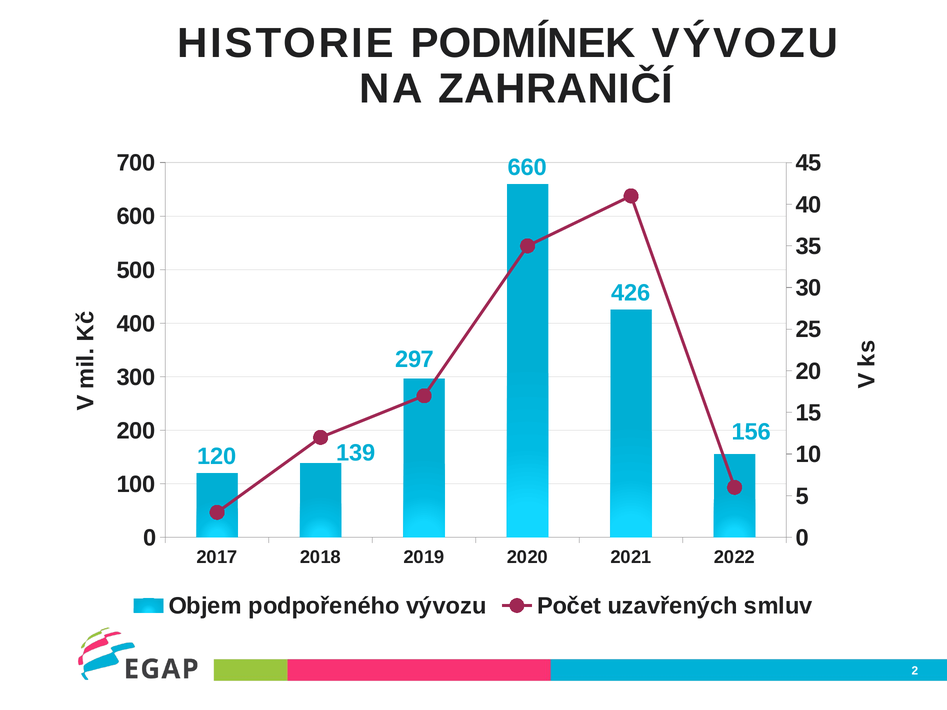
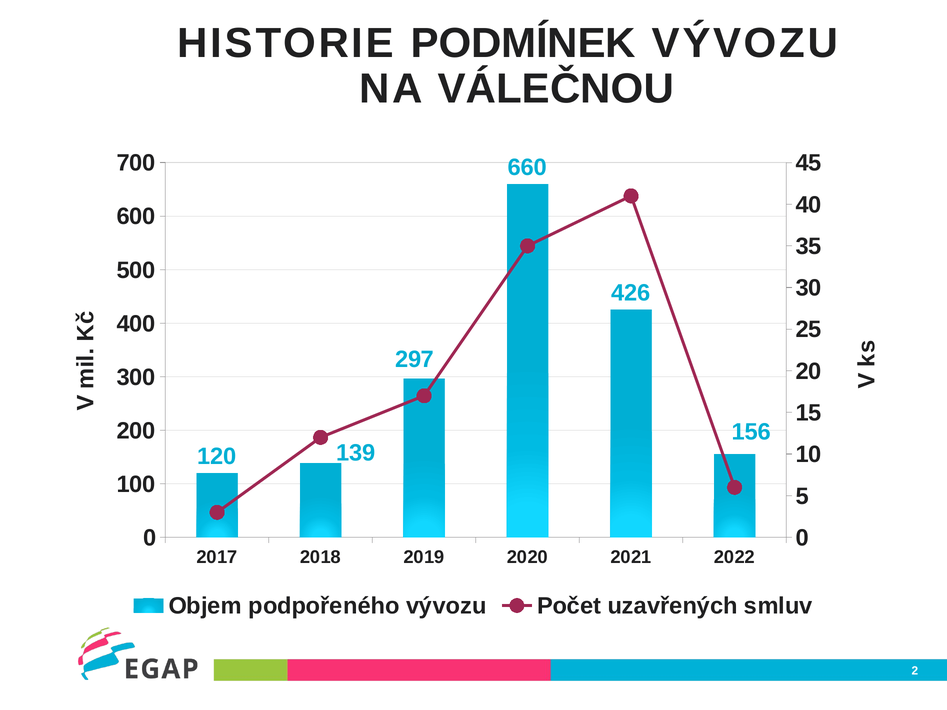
ZAHRANIČÍ: ZAHRANIČÍ -> VÁLEČNOU
